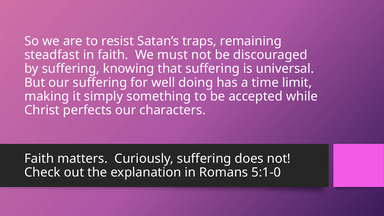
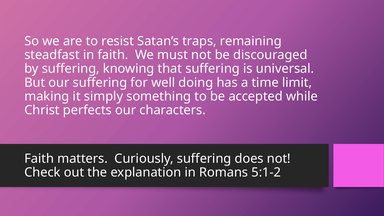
5:1-0: 5:1-0 -> 5:1-2
